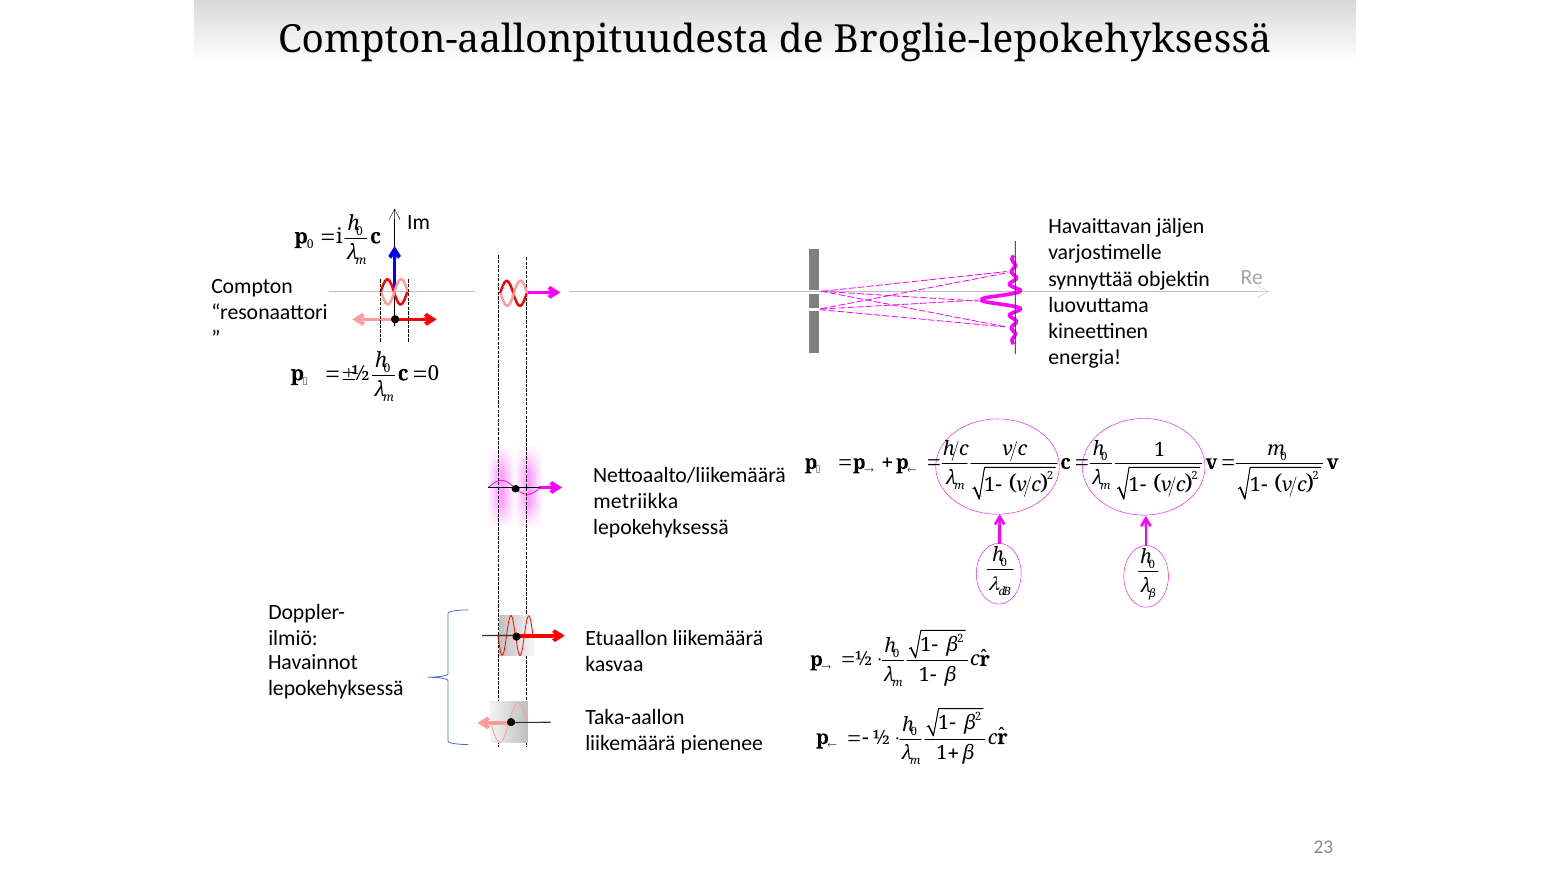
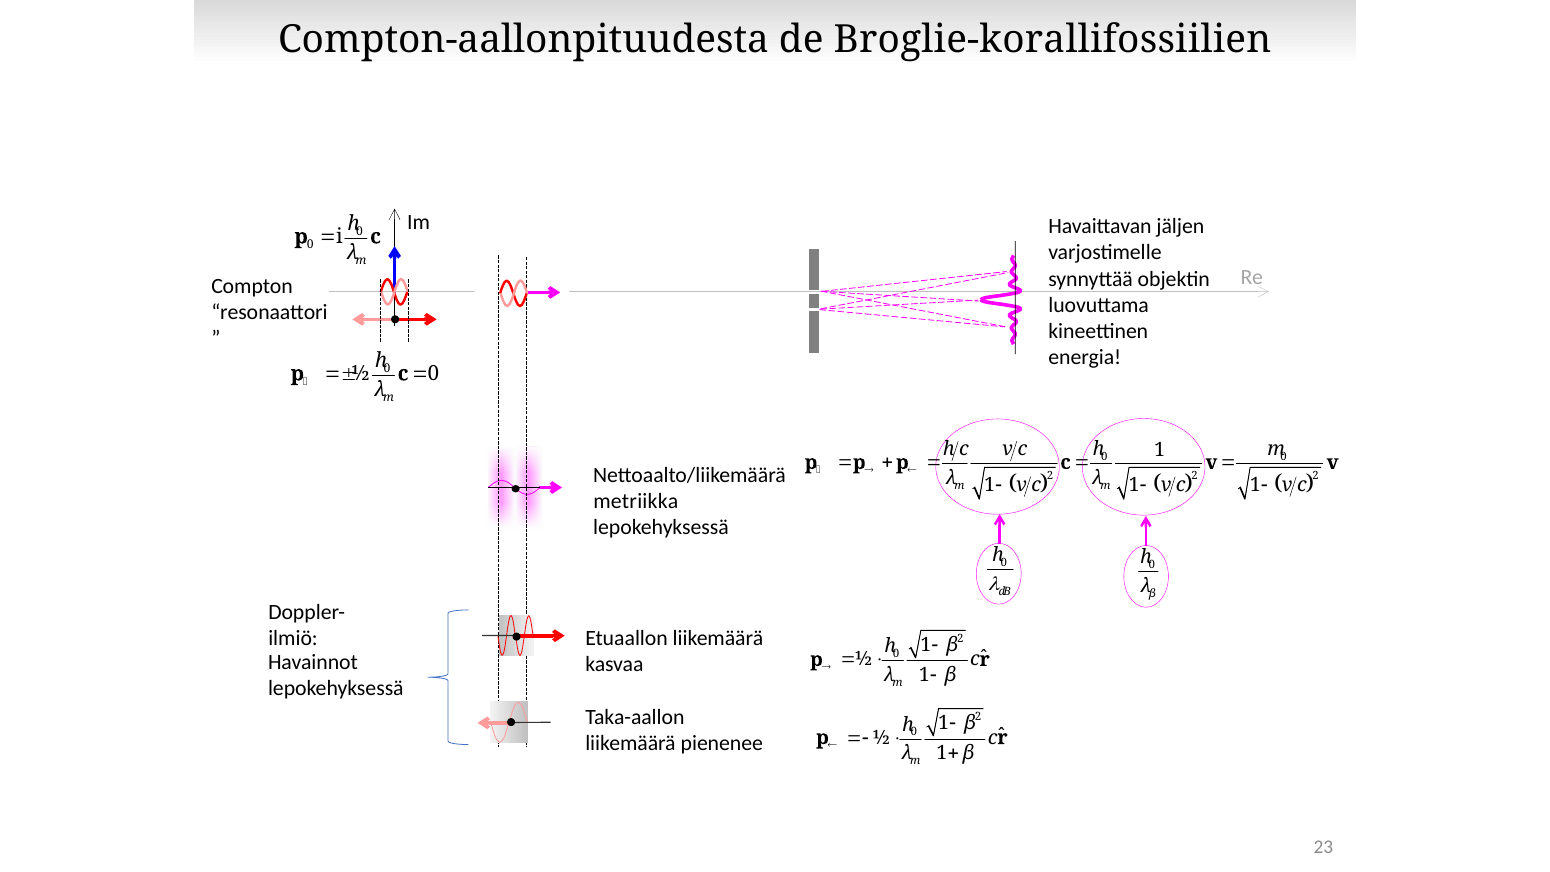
Broglie-lepokehyksessä: Broglie-lepokehyksessä -> Broglie-korallifossiilien
